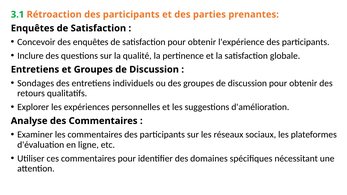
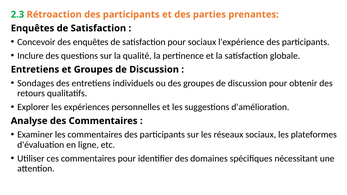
3.1: 3.1 -> 2.3
satisfaction pour obtenir: obtenir -> sociaux
